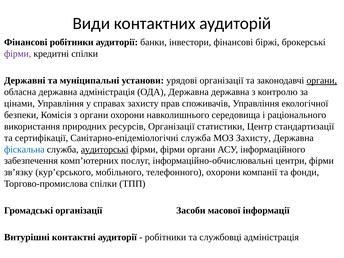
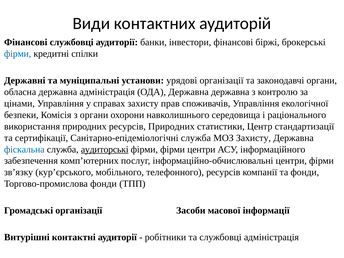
Фінансові робітники: робітники -> службовці
фірми at (18, 54) colour: purple -> blue
органи at (322, 81) underline: present -> none
ресурсів Організації: Організації -> Природних
фірми органи: органи -> центри
телефонного охорони: охорони -> ресурсів
Торгово-промислова спілки: спілки -> фонди
